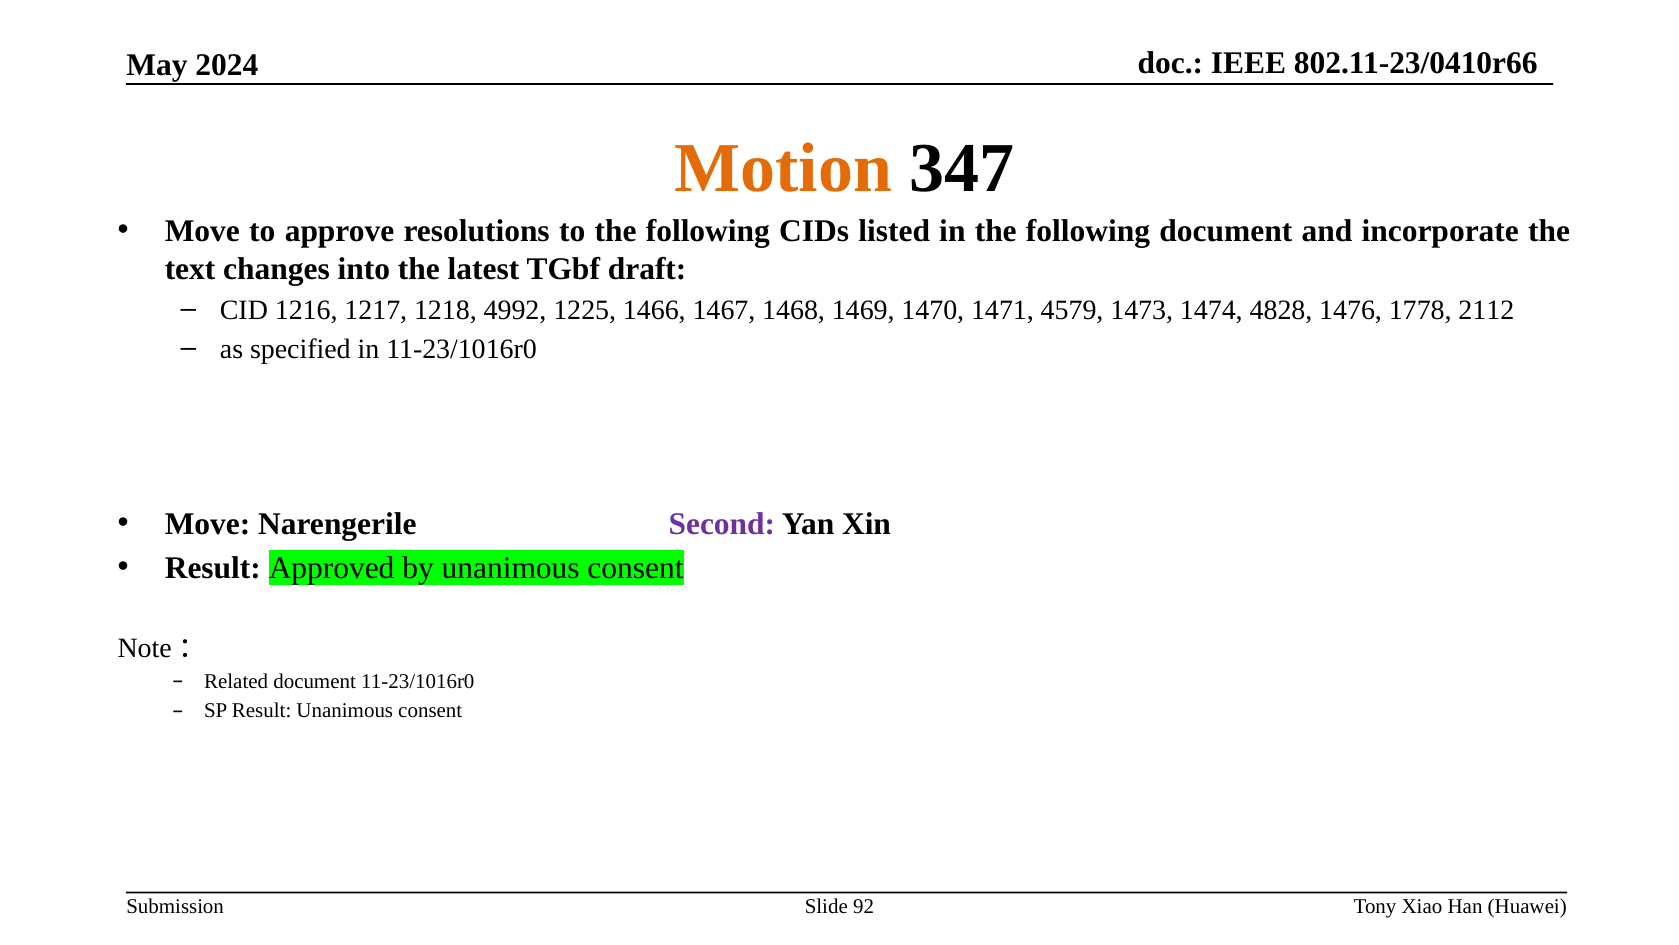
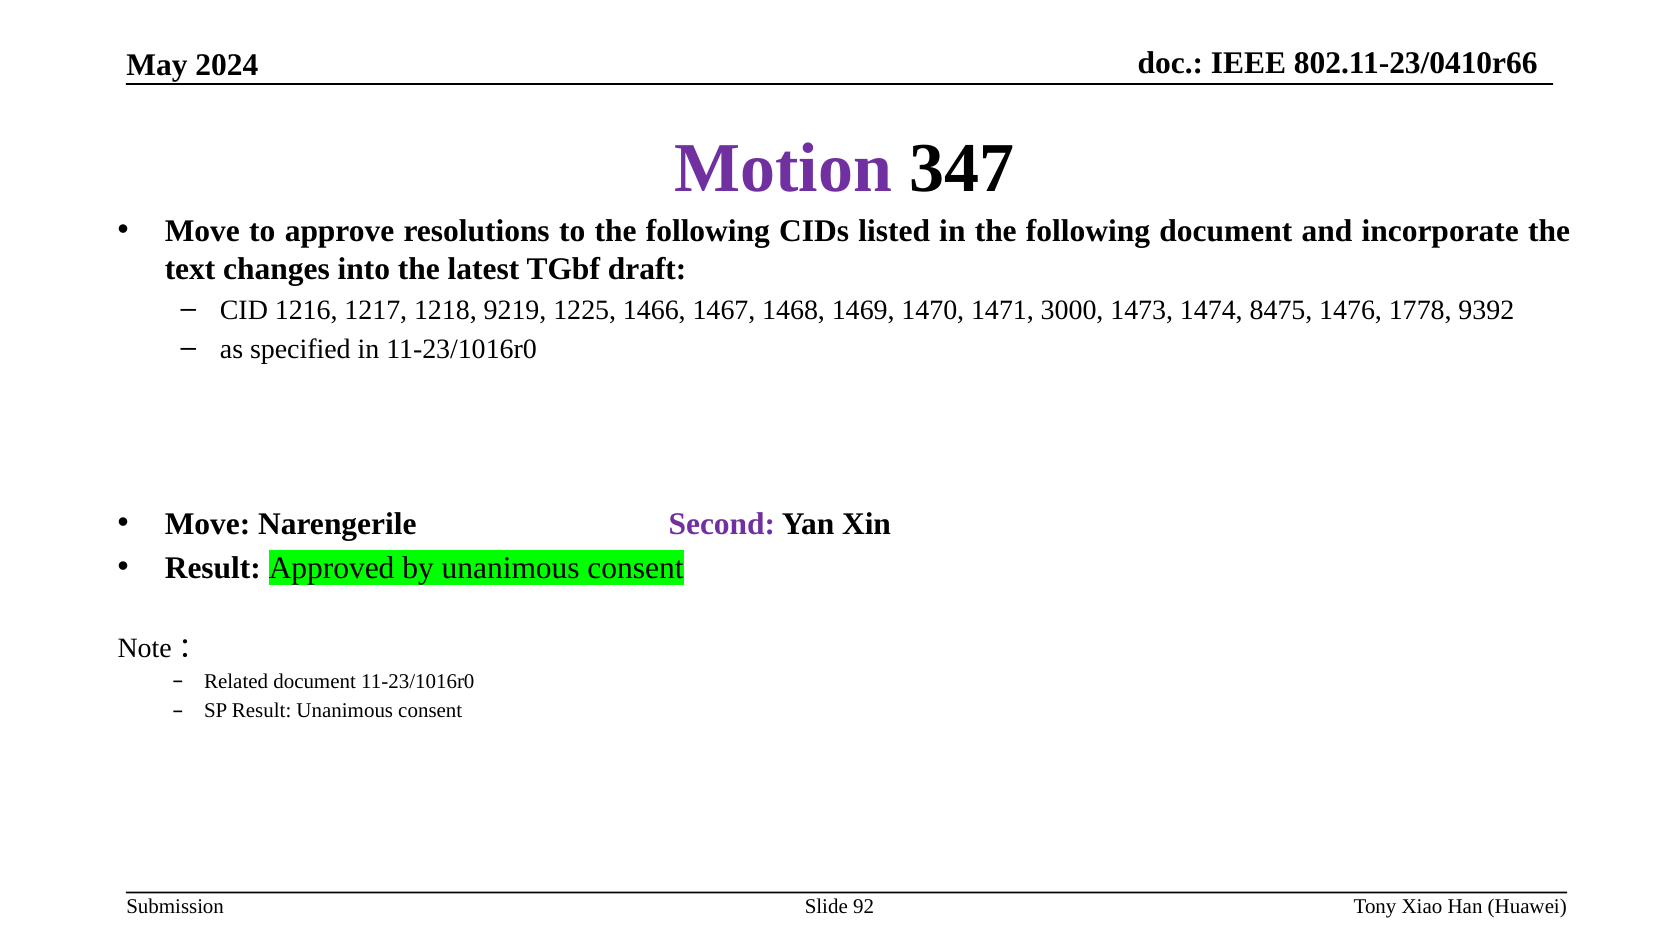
Motion colour: orange -> purple
4992: 4992 -> 9219
4579: 4579 -> 3000
4828: 4828 -> 8475
2112: 2112 -> 9392
